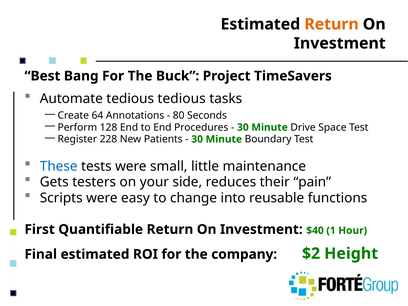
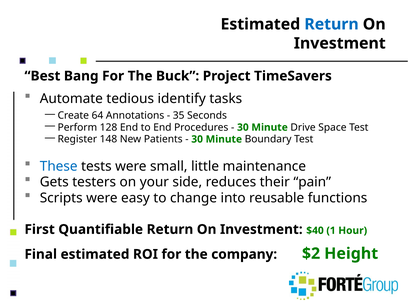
Return at (332, 24) colour: orange -> blue
tedious tedious: tedious -> identify
80: 80 -> 35
228: 228 -> 148
